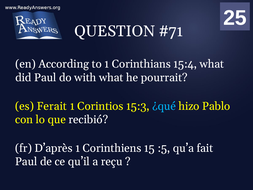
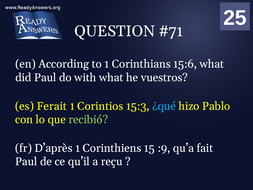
15:4: 15:4 -> 15:6
pourrait: pourrait -> vuestros
recibió colour: white -> light green
:5: :5 -> :9
